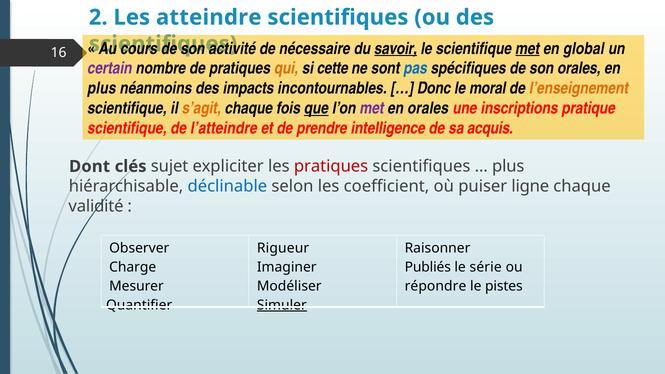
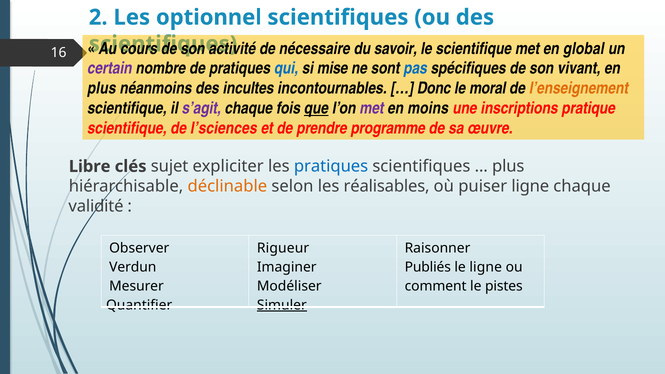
atteindre: atteindre -> optionnel
savoir underline: present -> none
met at (528, 49) underline: present -> none
qui colour: orange -> blue
cette: cette -> mise
son orales: orales -> vivant
impacts: impacts -> incultes
s’agit colour: orange -> purple
en orales: orales -> moins
l’atteindre: l’atteindre -> l’sciences
intelligence: intelligence -> programme
acquis: acquis -> œuvre
Dont: Dont -> Libre
pratiques at (331, 166) colour: red -> blue
déclinable colour: blue -> orange
coefficient: coefficient -> réalisables
Charge: Charge -> Verdun
le série: série -> ligne
répondre: répondre -> comment
